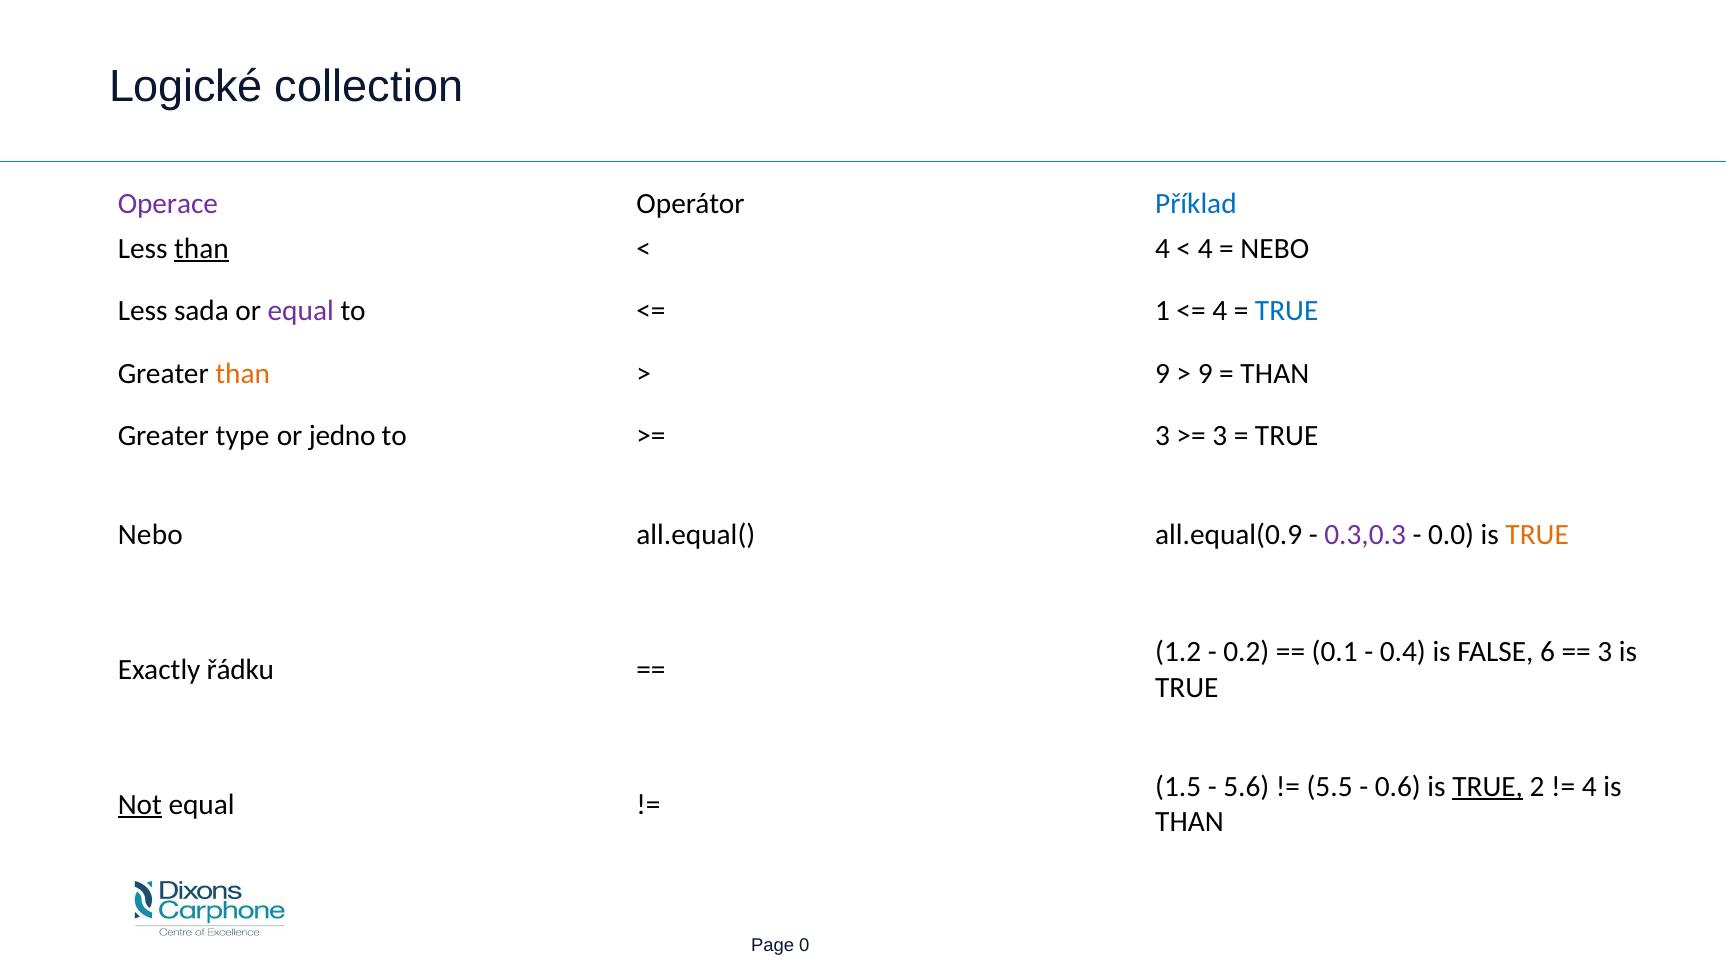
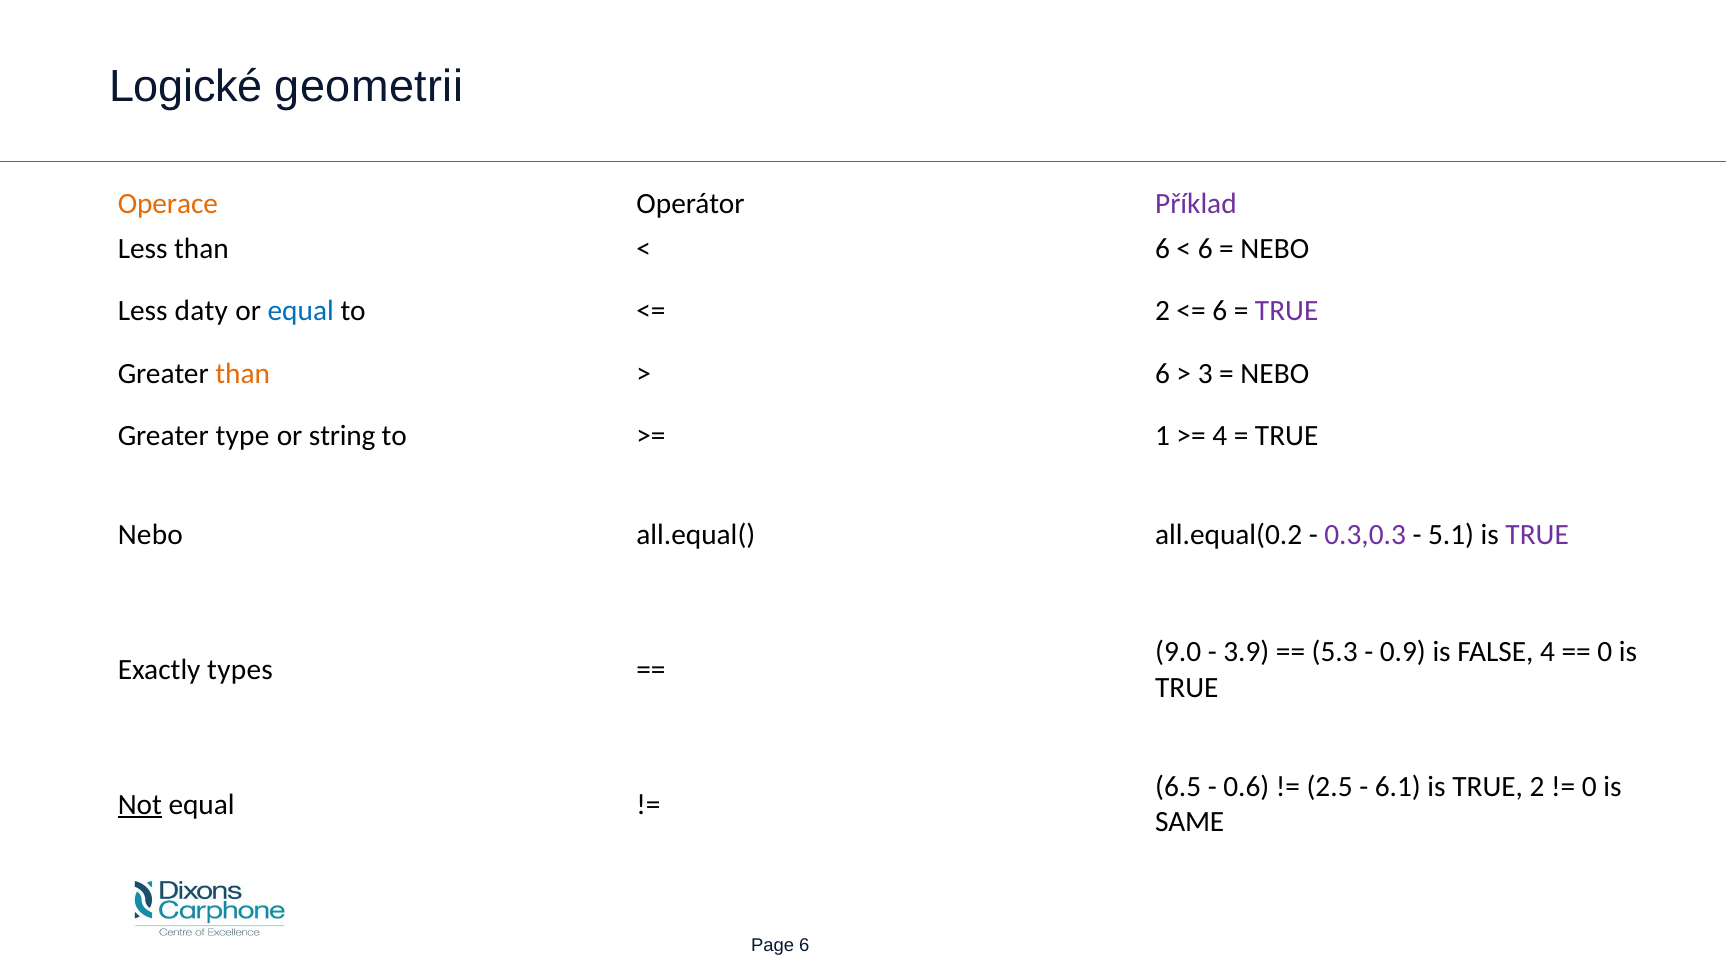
collection: collection -> geometrii
Operace colour: purple -> orange
Příklad colour: blue -> purple
than at (201, 248) underline: present -> none
4 at (1163, 248): 4 -> 6
4 at (1205, 248): 4 -> 6
sada: sada -> daty
equal at (301, 311) colour: purple -> blue
1 at (1163, 311): 1 -> 2
4 at (1220, 311): 4 -> 6
TRUE at (1287, 311) colour: blue -> purple
9 at (1163, 374): 9 -> 6
9 at (1205, 374): 9 -> 3
THAN at (1275, 374): THAN -> NEBO
jedno: jedno -> string
3 at (1163, 436): 3 -> 1
3 at (1220, 436): 3 -> 4
all.equal(0.9: all.equal(0.9 -> all.equal(0.2
0.0: 0.0 -> 5.1
TRUE at (1537, 535) colour: orange -> purple
1.2: 1.2 -> 9.0
0.2: 0.2 -> 3.9
0.1: 0.1 -> 5.3
0.4: 0.4 -> 0.9
FALSE 6: 6 -> 4
3 at (1605, 652): 3 -> 0
řádku: řádku -> types
1.5: 1.5 -> 6.5
5.6: 5.6 -> 0.6
5.5: 5.5 -> 2.5
0.6: 0.6 -> 6.1
TRUE at (1488, 786) underline: present -> none
4 at (1589, 786): 4 -> 0
THAN at (1190, 822): THAN -> SAME
Page 0: 0 -> 6
